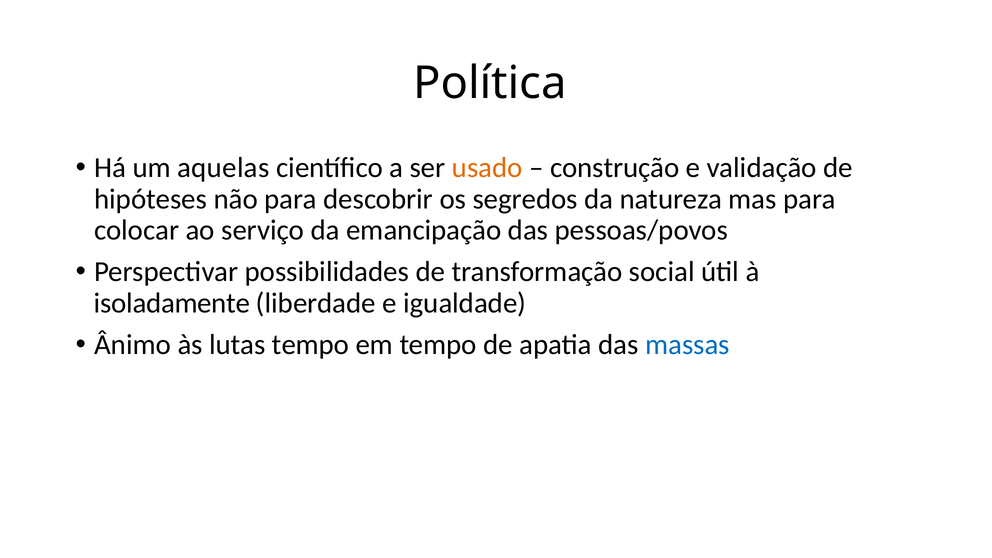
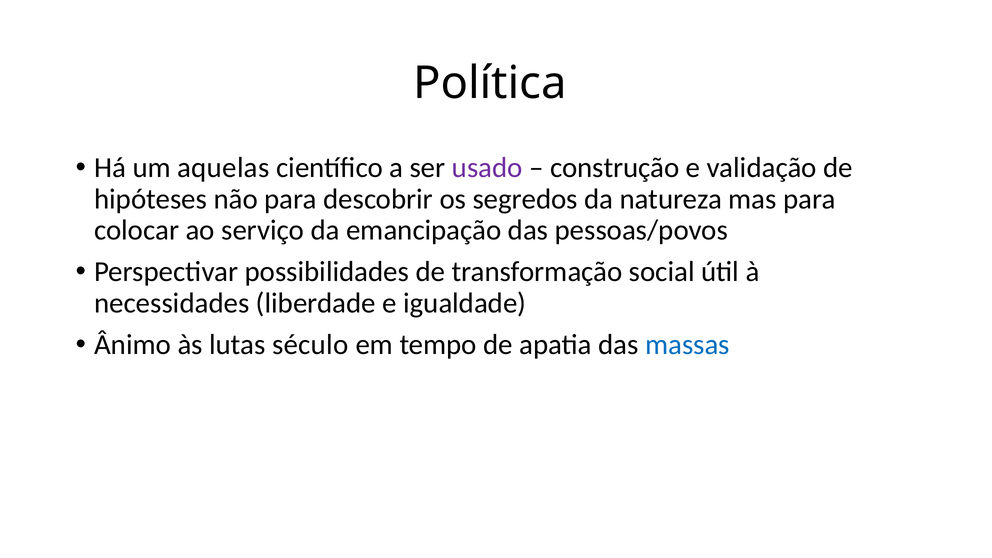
usado colour: orange -> purple
isoladamente: isoladamente -> necessidades
lutas tempo: tempo -> século
